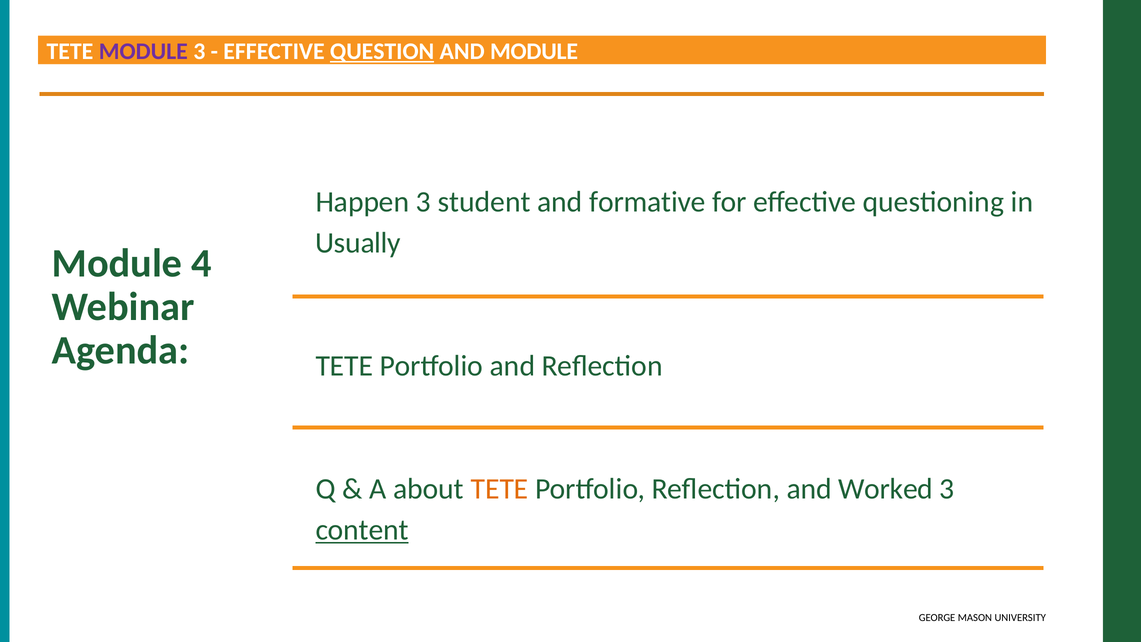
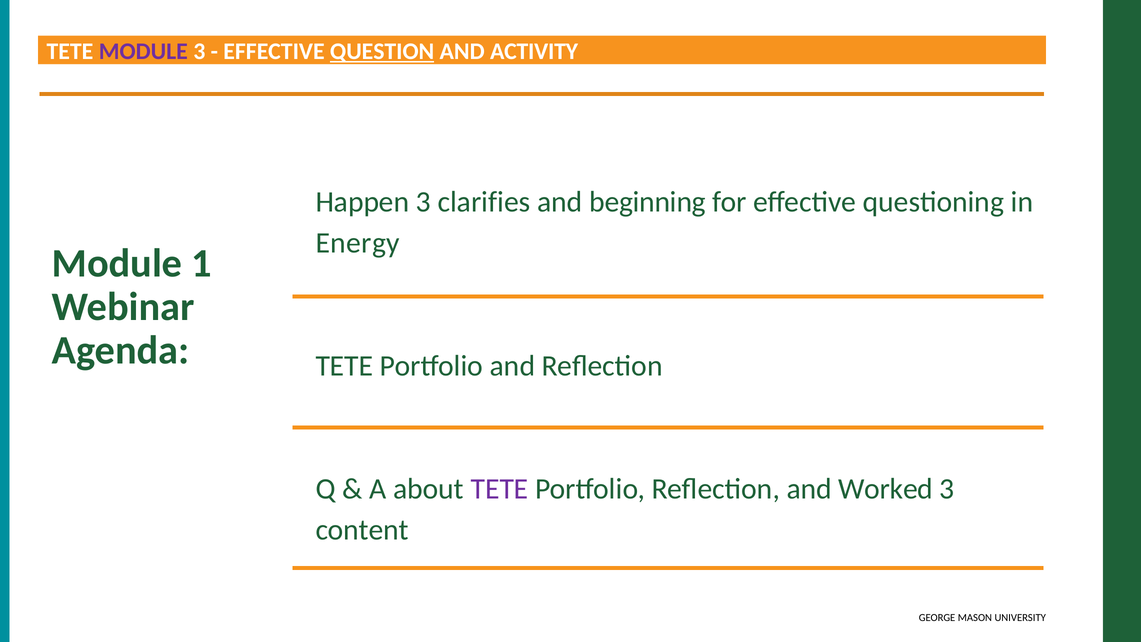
AND MODULE: MODULE -> ACTIVITY
student: student -> clarifies
formative: formative -> beginning
Usually: Usually -> Energy
4: 4 -> 1
TETE at (500, 489) colour: orange -> purple
content underline: present -> none
